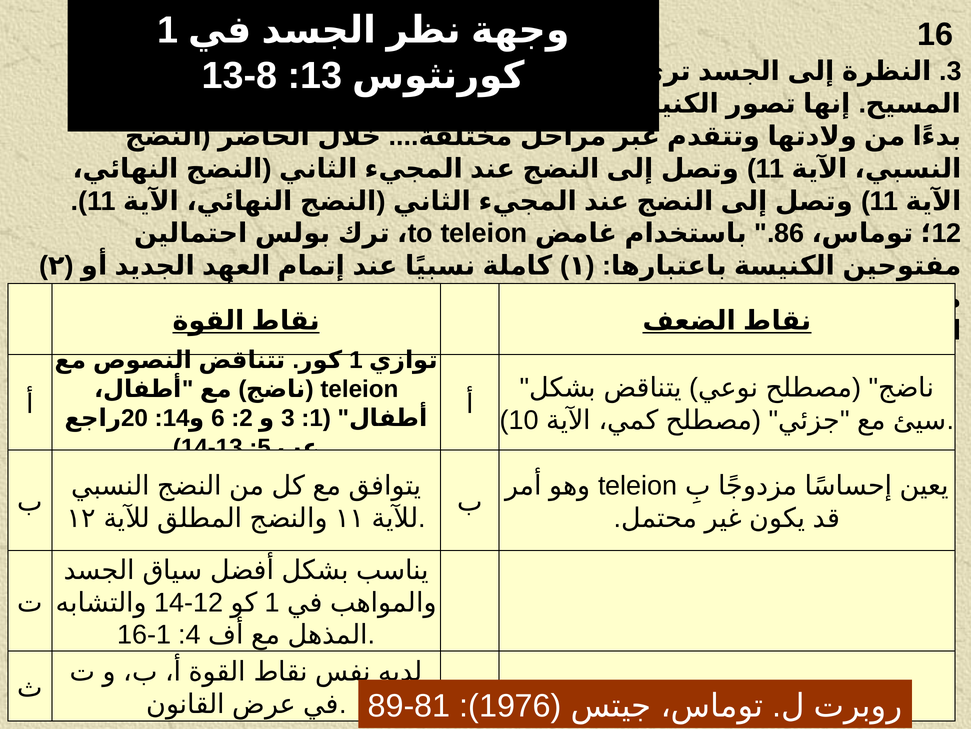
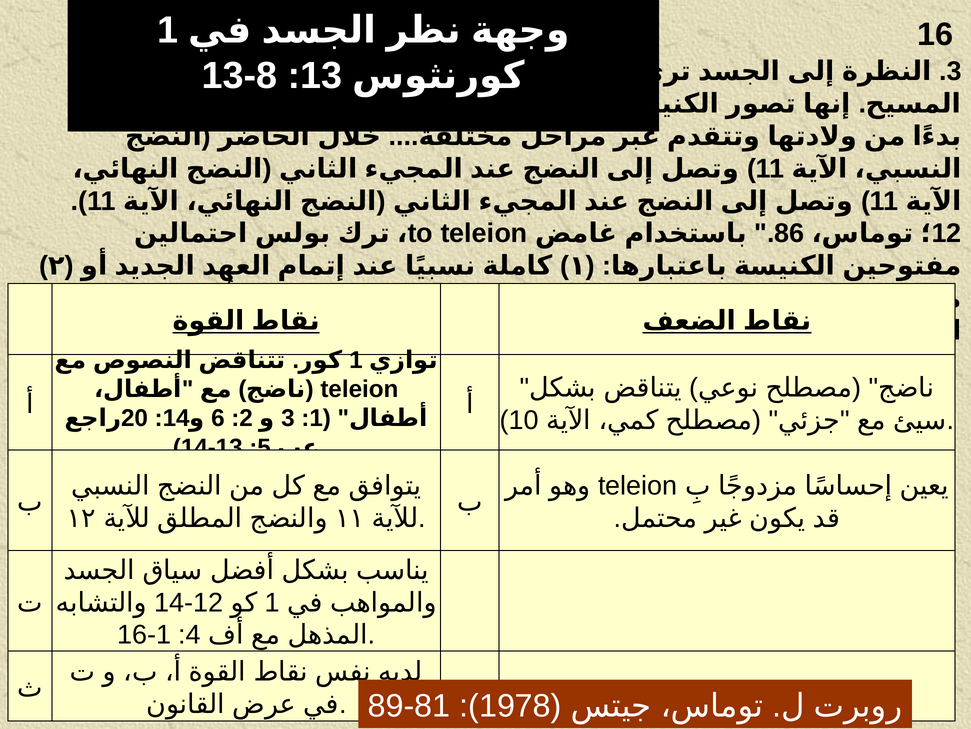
1976: 1976 -> 1978
